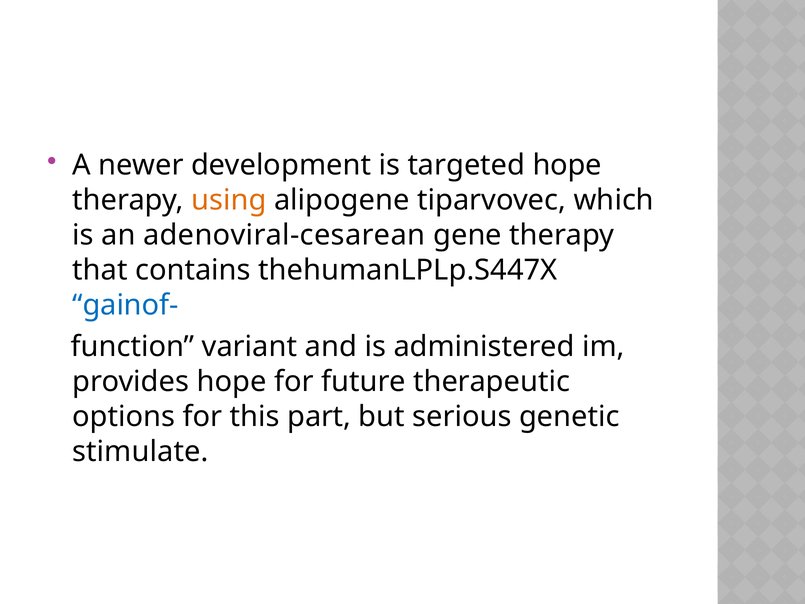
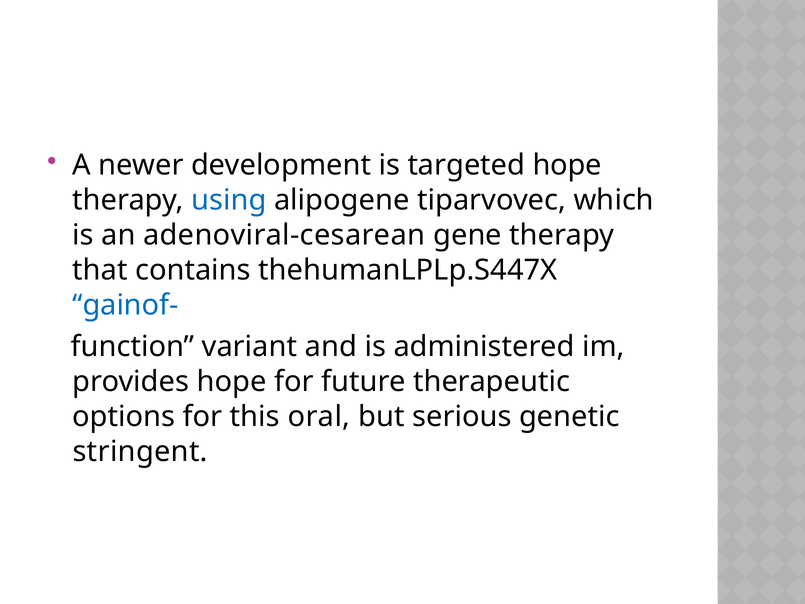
using colour: orange -> blue
part: part -> oral
stimulate: stimulate -> stringent
